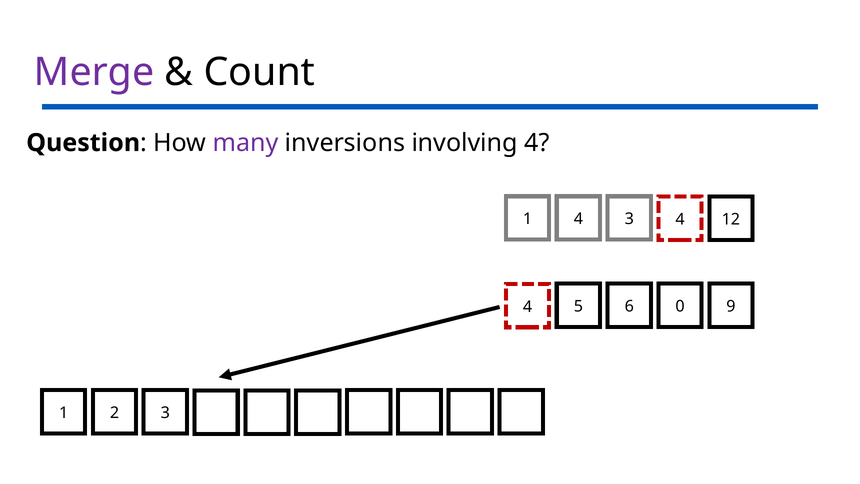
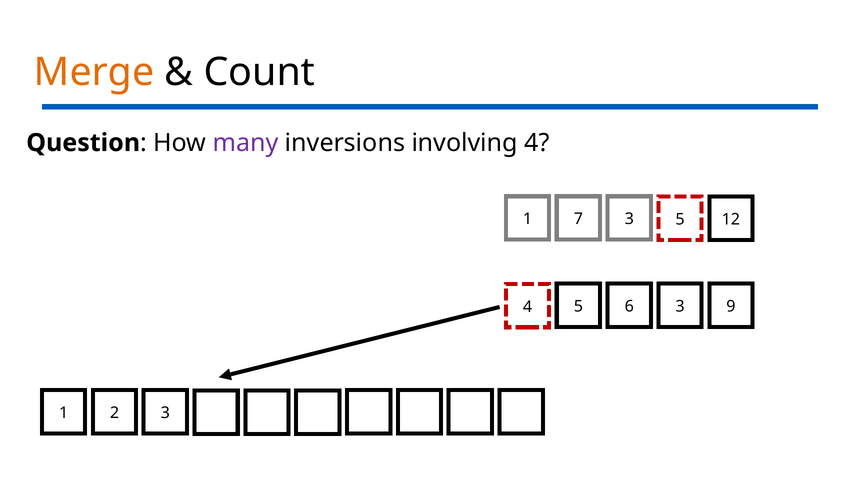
Merge colour: purple -> orange
1 4: 4 -> 7
3 4: 4 -> 5
6 0: 0 -> 3
